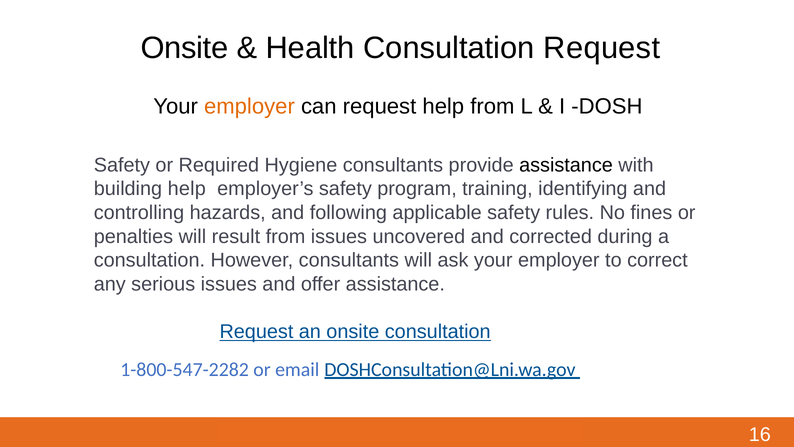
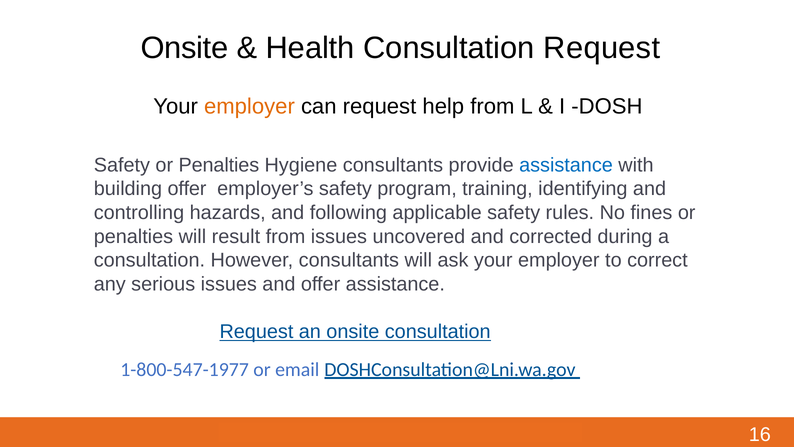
Safety or Required: Required -> Penalties
assistance at (566, 165) colour: black -> blue
building help: help -> offer
1-800-547-2282: 1-800-547-2282 -> 1-800-547-1977
